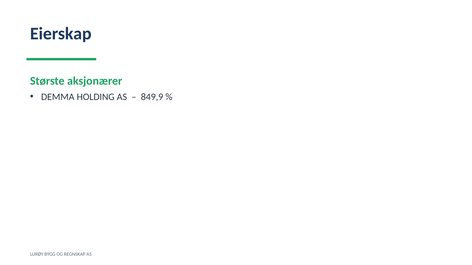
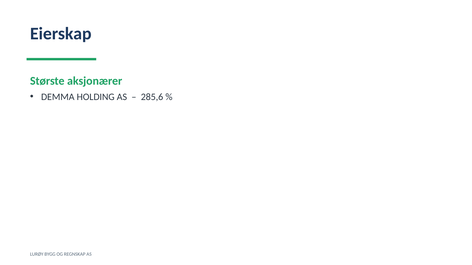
849,9: 849,9 -> 285,6
